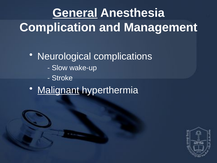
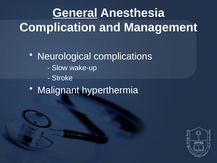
Malignant underline: present -> none
